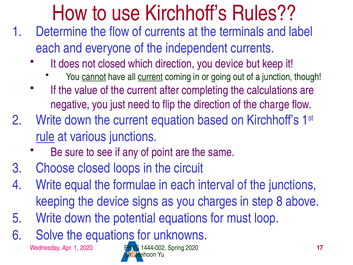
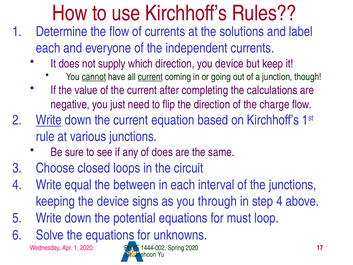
terminals: terminals -> solutions
not closed: closed -> supply
Write at (49, 120) underline: none -> present
rule underline: present -> none
of point: point -> does
formulae: formulae -> between
charges: charges -> through
step 8: 8 -> 4
